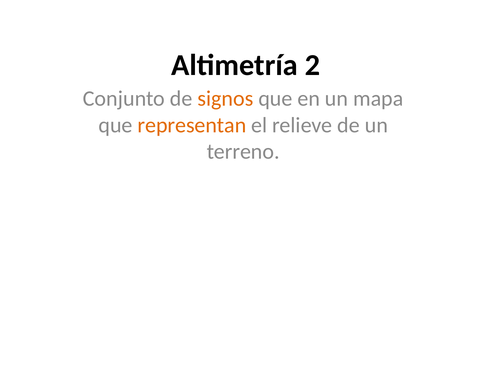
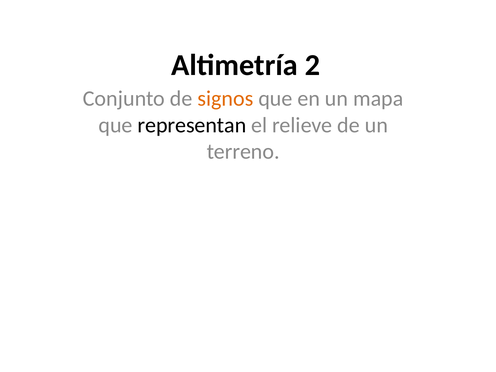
representan colour: orange -> black
